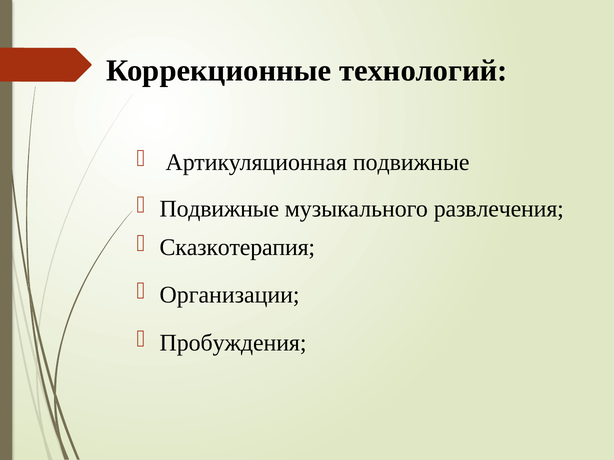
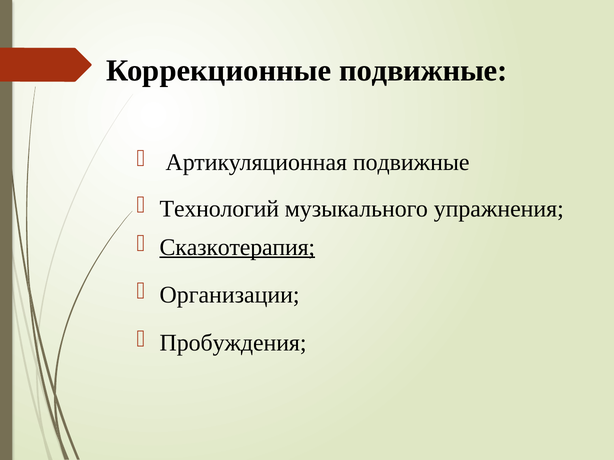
Коррекционные технологий: технологий -> подвижные
Подвижные at (219, 209): Подвижные -> Технологий
развлечения: развлечения -> упражнения
Сказкотерапия underline: none -> present
